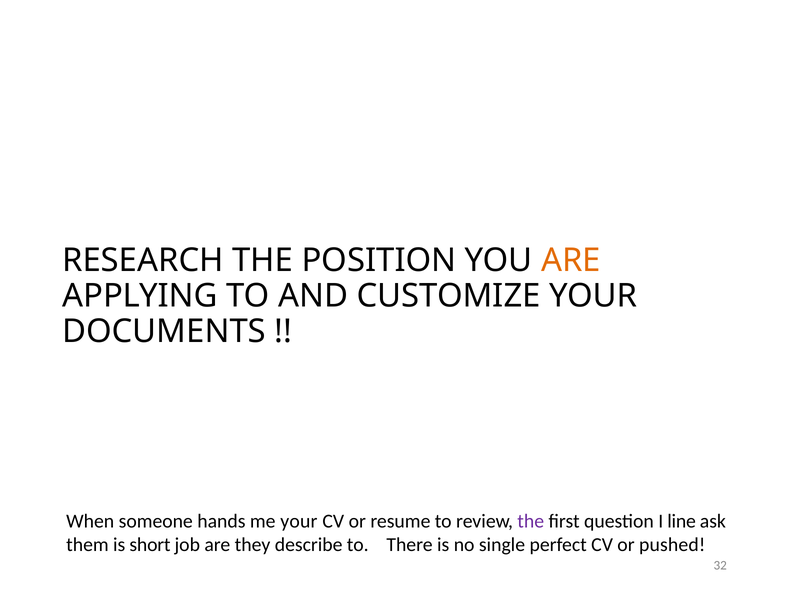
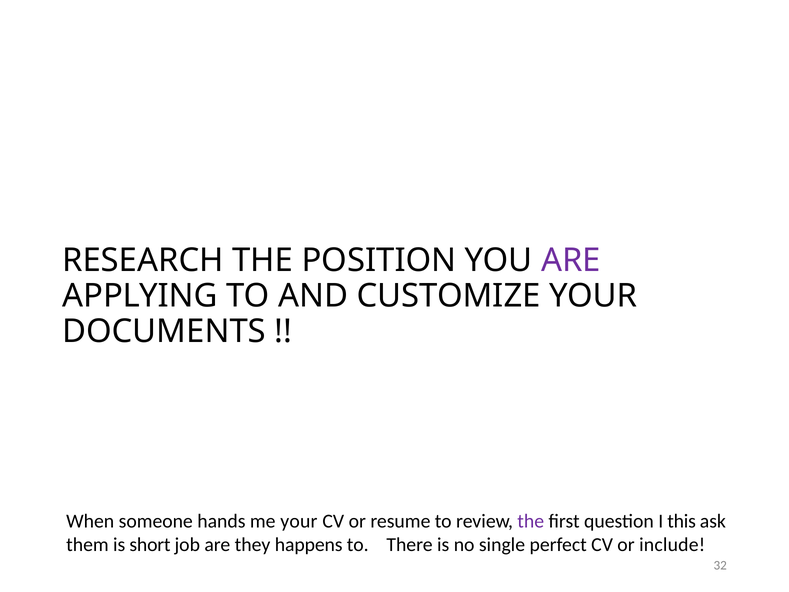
ARE at (571, 260) colour: orange -> purple
line: line -> this
describe: describe -> happens
pushed: pushed -> include
